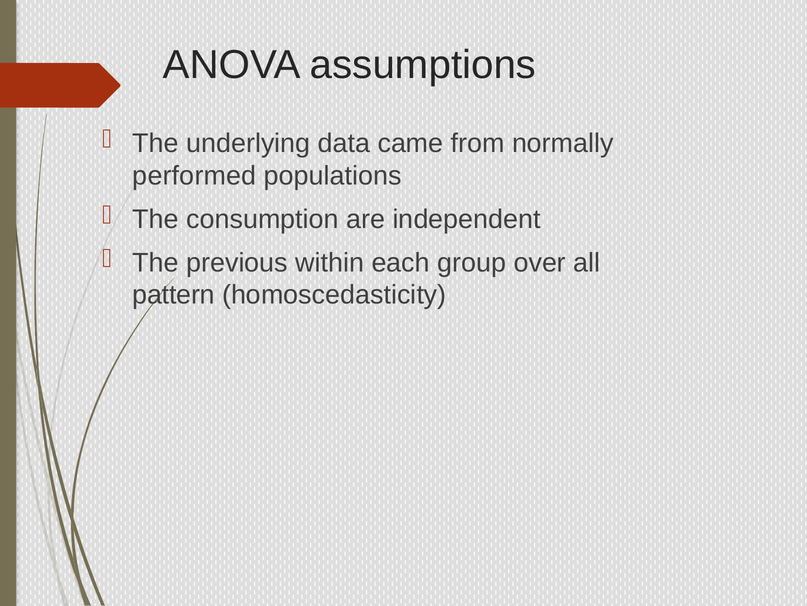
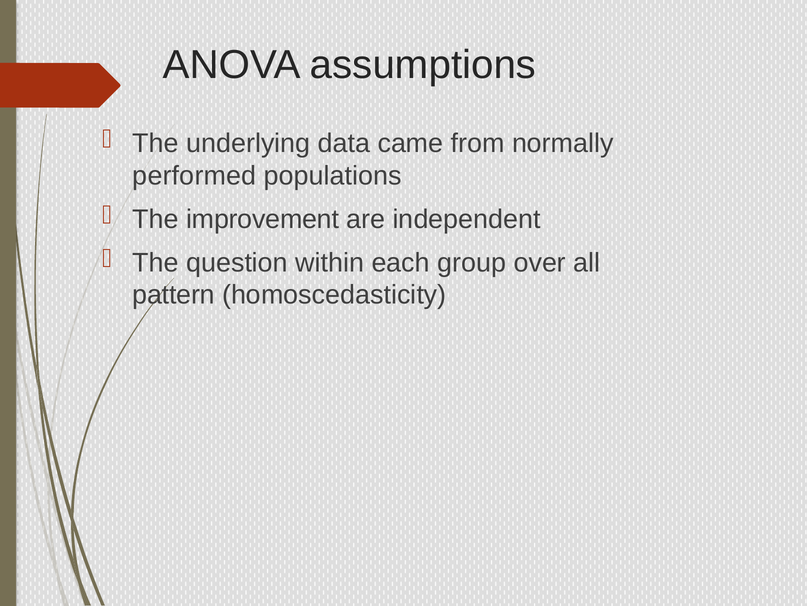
consumption: consumption -> improvement
previous: previous -> question
